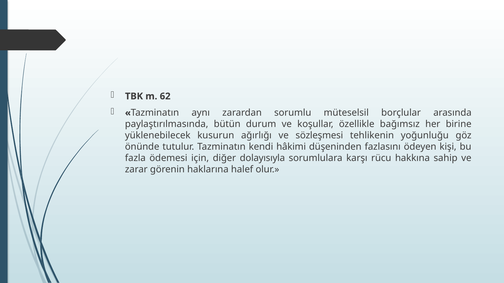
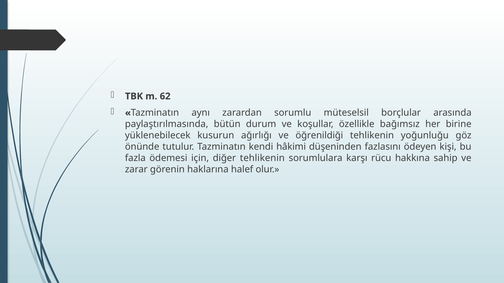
sözleşmesi: sözleşmesi -> öğrenildiği
diğer dolayısıyla: dolayısıyla -> tehlikenin
